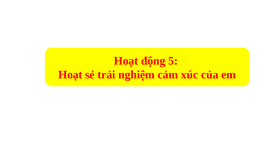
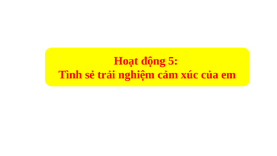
Hoạt at (70, 75): Hoạt -> Tình
